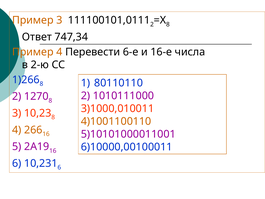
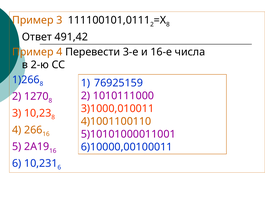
747,34: 747,34 -> 491,42
6-е: 6-е -> 3-е
80110110: 80110110 -> 76925159
